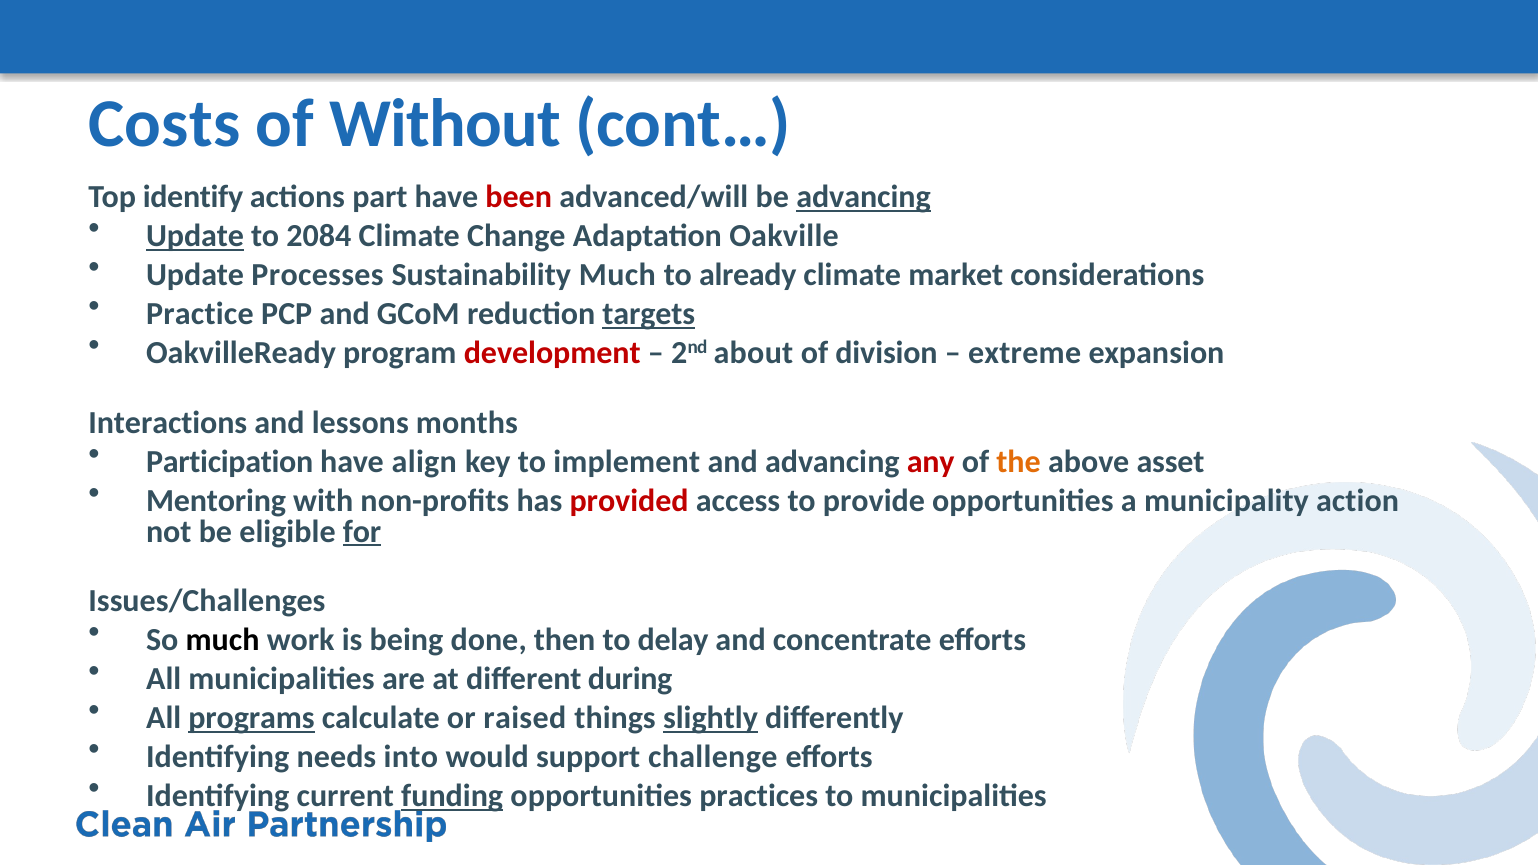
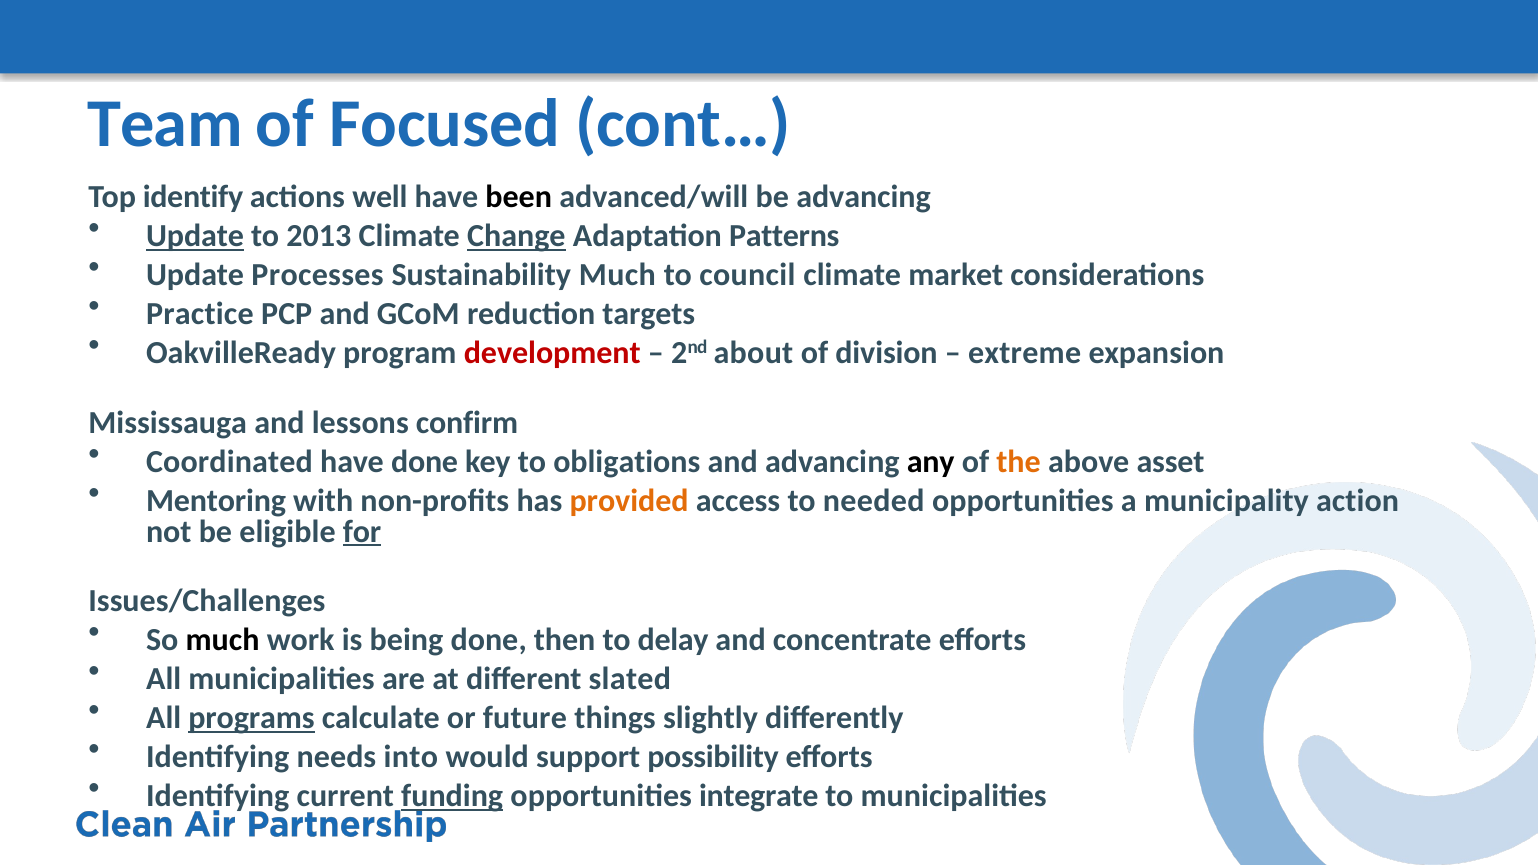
Costs: Costs -> Team
Without: Without -> Focused
part: part -> well
been colour: red -> black
advancing at (864, 197) underline: present -> none
2084: 2084 -> 2013
Change underline: none -> present
Oakville: Oakville -> Patterns
already: already -> council
targets underline: present -> none
Interactions: Interactions -> Mississauga
months: months -> confirm
Participation: Participation -> Coordinated
have align: align -> done
implement: implement -> obligations
any colour: red -> black
provided colour: red -> orange
provide: provide -> needed
during: during -> slated
raised: raised -> future
slightly underline: present -> none
challenge: challenge -> possibility
practices: practices -> integrate
